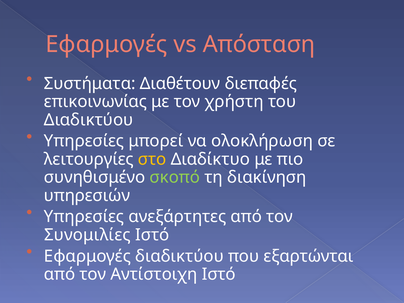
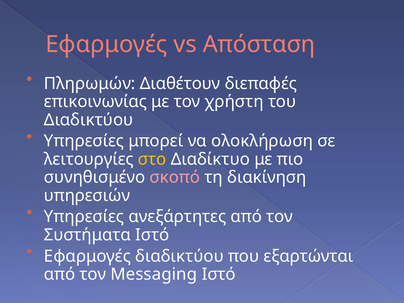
Συστήματα: Συστήματα -> Πληρωμών
σκοπό colour: light green -> pink
Συνομιλίες: Συνομιλίες -> Συστήματα
Αντίστοιχη: Αντίστοιχη -> Messaging
